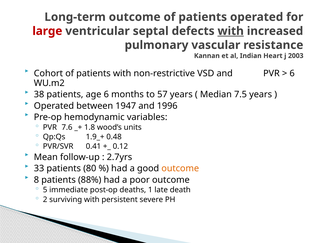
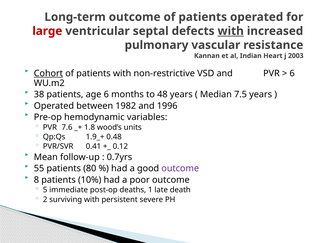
Cohort underline: none -> present
57: 57 -> 48
1947: 1947 -> 1982
2.7yrs: 2.7yrs -> 0.7yrs
33: 33 -> 55
outcome at (180, 168) colour: orange -> purple
88%: 88% -> 10%
